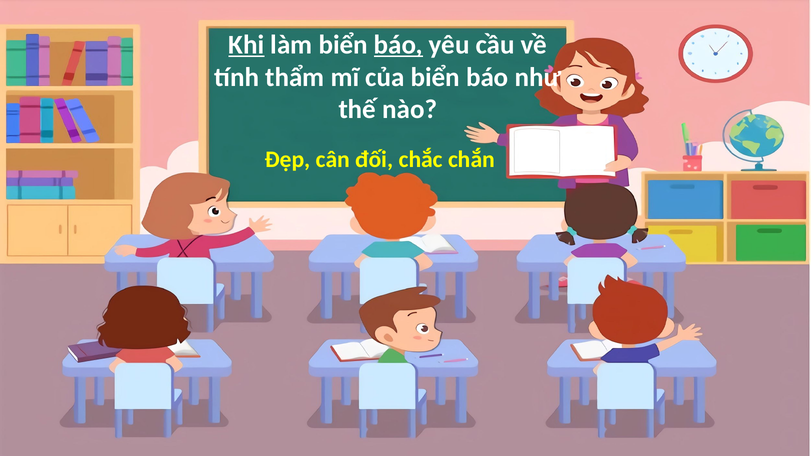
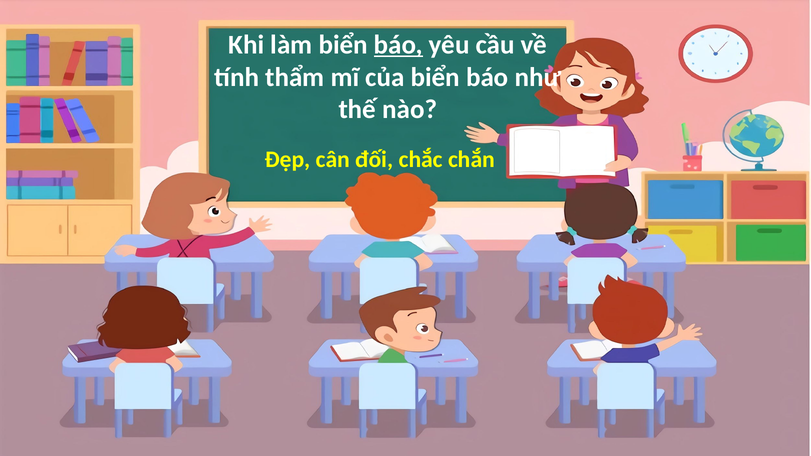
Khi underline: present -> none
